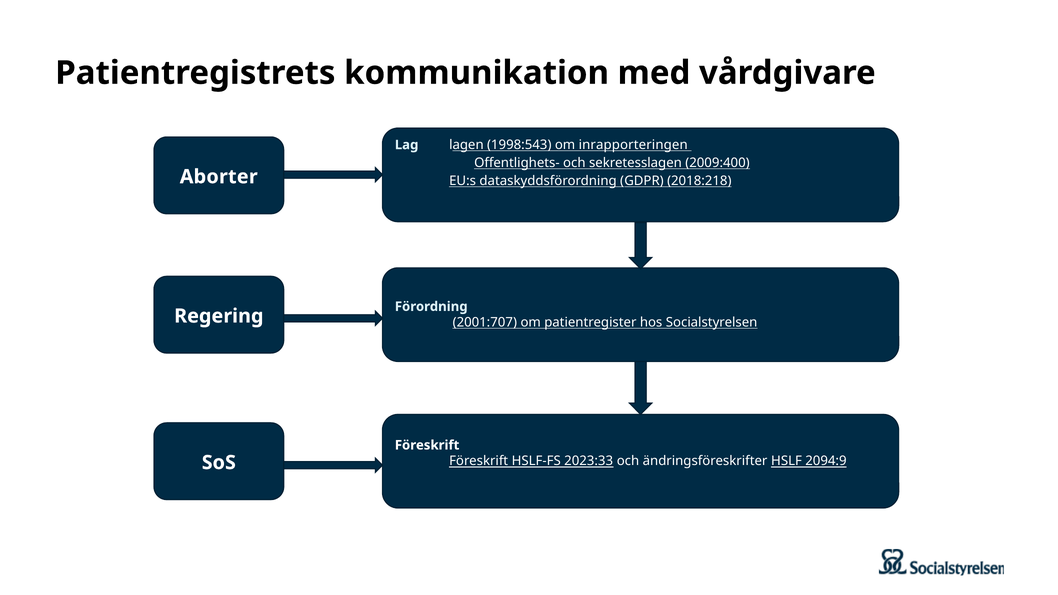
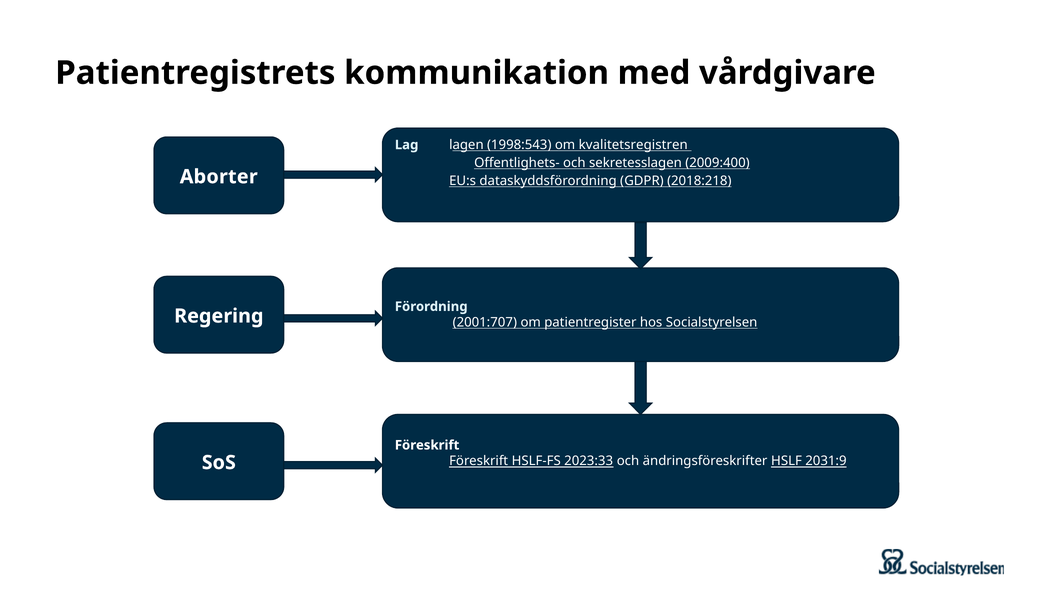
inrapporteringen: inrapporteringen -> kvalitetsregistren
2094:9: 2094:9 -> 2031:9
